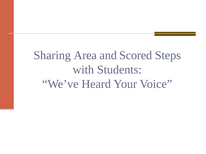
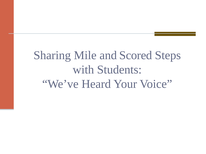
Area: Area -> Mile
